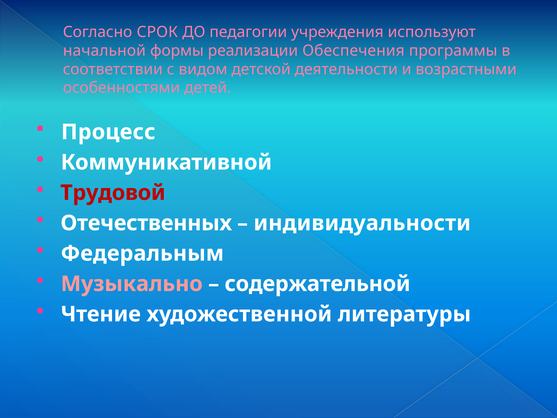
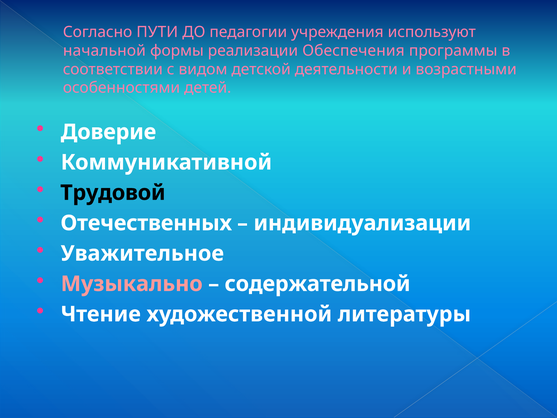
СРОК: СРОК -> ПУТИ
Процесс: Процесс -> Доверие
Трудовой colour: red -> black
индивидуальности: индивидуальности -> индивидуализации
Федеральным: Федеральным -> Уважительное
